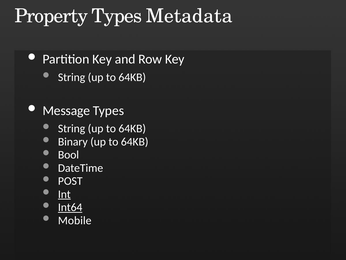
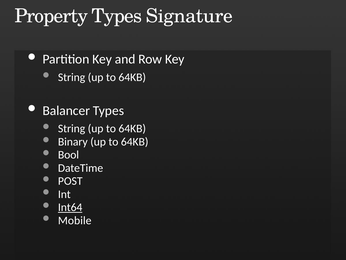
Metadata: Metadata -> Signature
Message: Message -> Balancer
Int underline: present -> none
